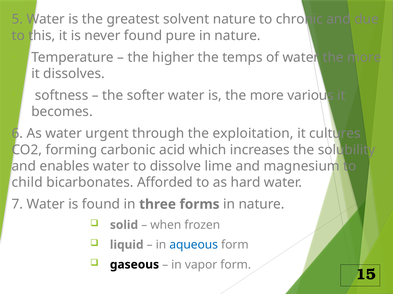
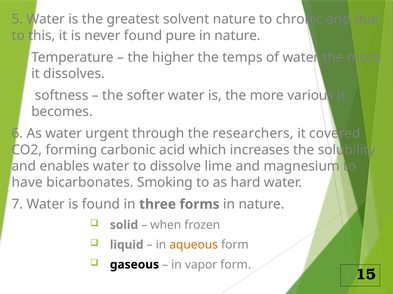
exploitation: exploitation -> researchers
cultures: cultures -> covered
child: child -> have
Afforded: Afforded -> Smoking
aqueous colour: blue -> orange
